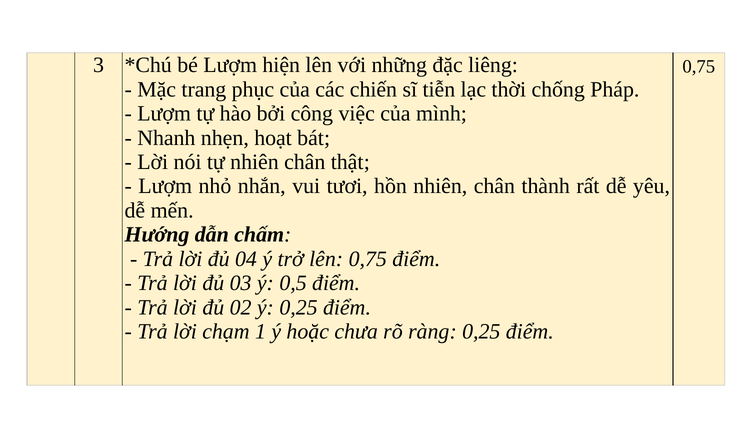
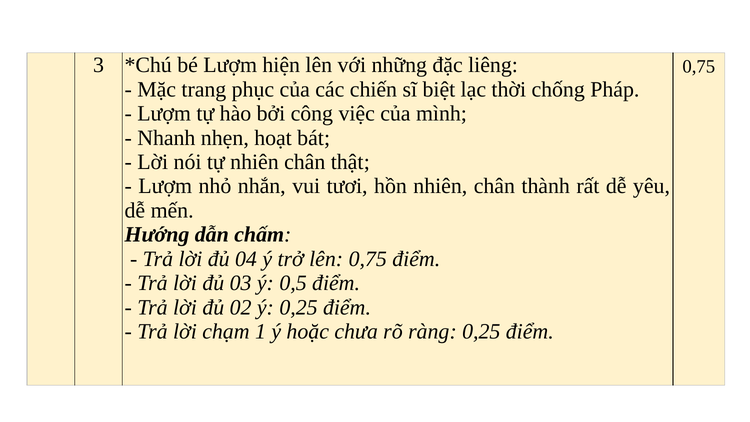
tiễn: tiễn -> biệt
